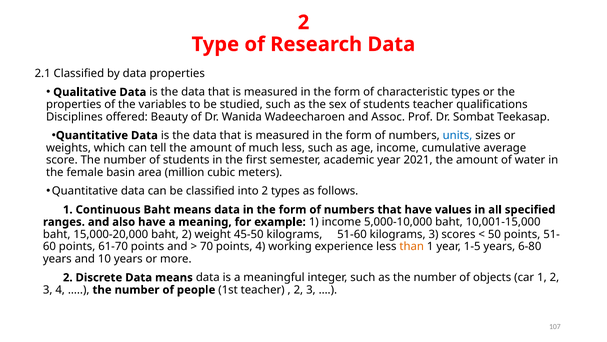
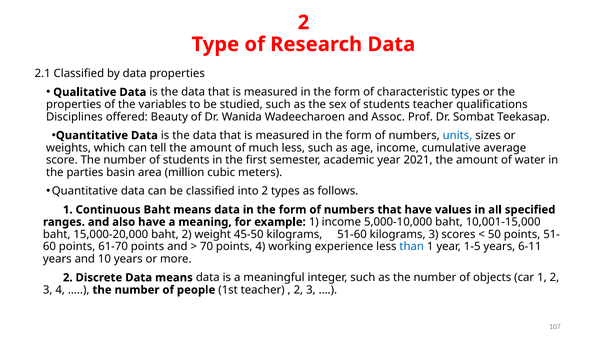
female: female -> parties
than colour: orange -> blue
6-80: 6-80 -> 6-11
